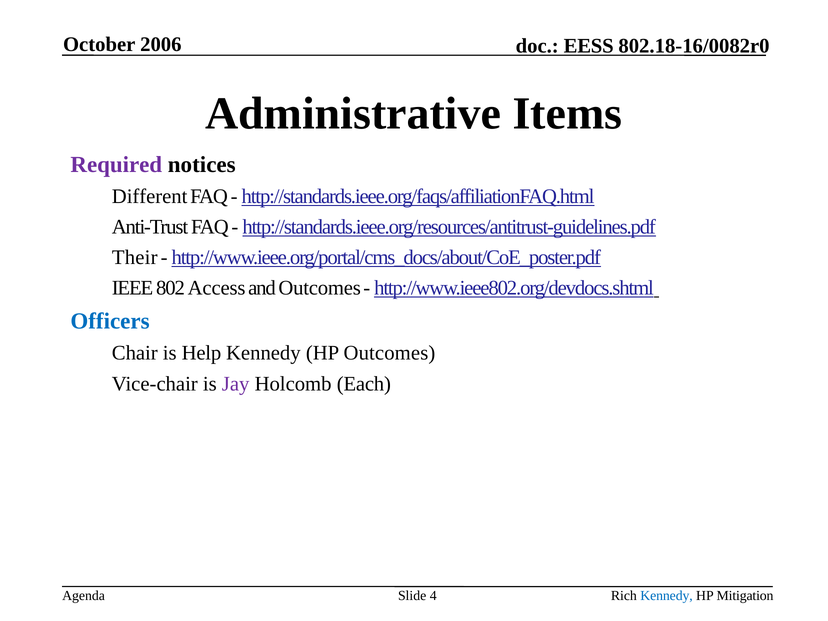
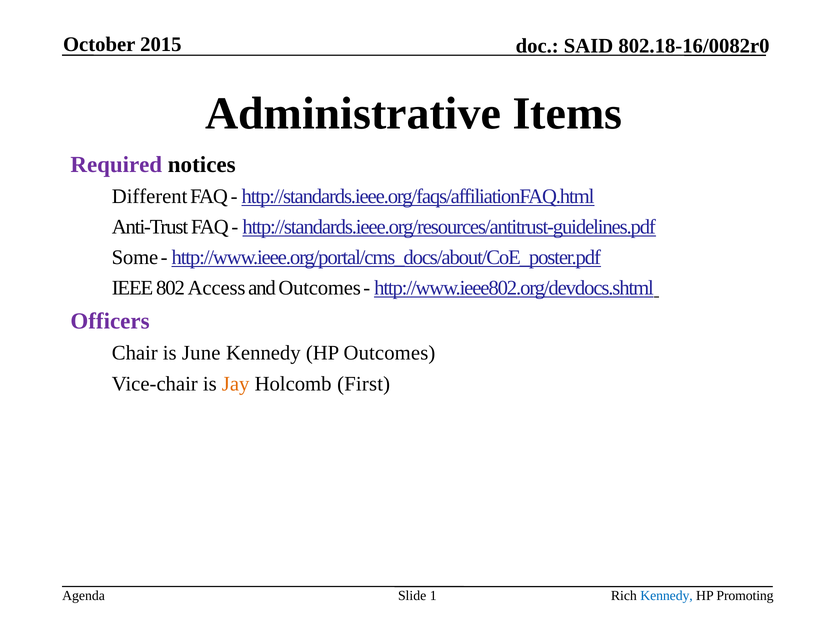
2006: 2006 -> 2015
EESS: EESS -> SAID
Their: Their -> Some
Officers colour: blue -> purple
Help: Help -> June
Jay colour: purple -> orange
Each: Each -> First
4: 4 -> 1
Mitigation: Mitigation -> Promoting
